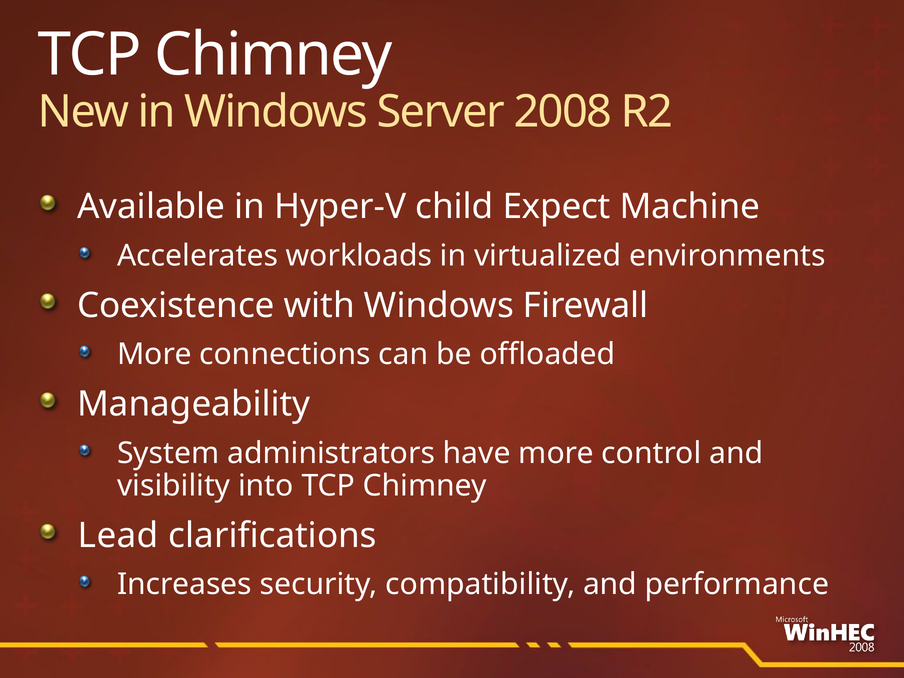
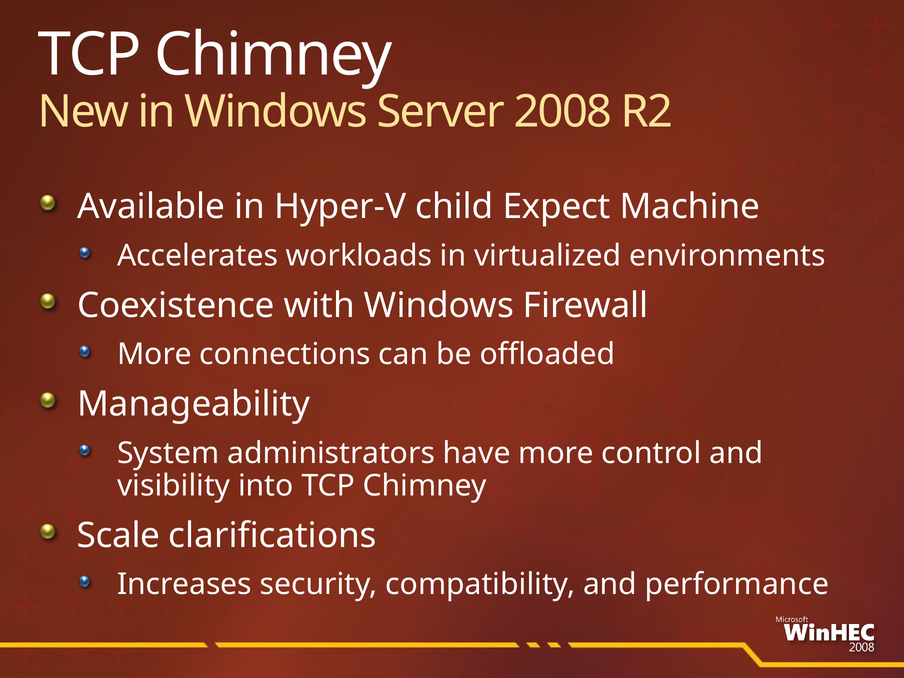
Lead: Lead -> Scale
